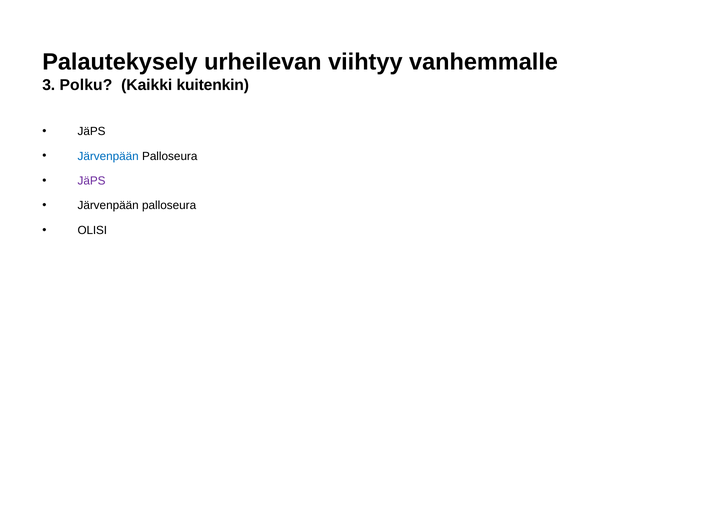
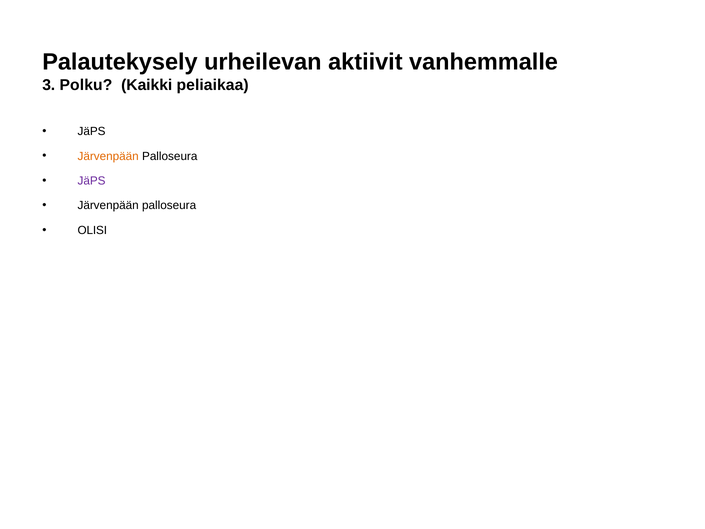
viihtyy: viihtyy -> aktiivit
kuitenkin: kuitenkin -> peliaikaa
Järvenpään at (108, 156) colour: blue -> orange
